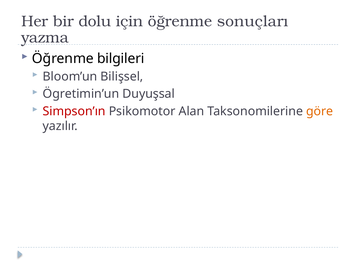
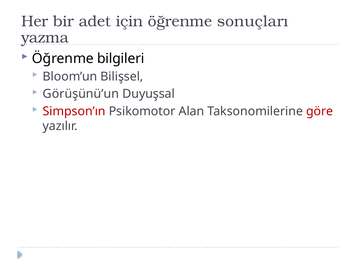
dolu: dolu -> adet
Ögretimin’un: Ögretimin’un -> Görüşünü’un
göre colour: orange -> red
